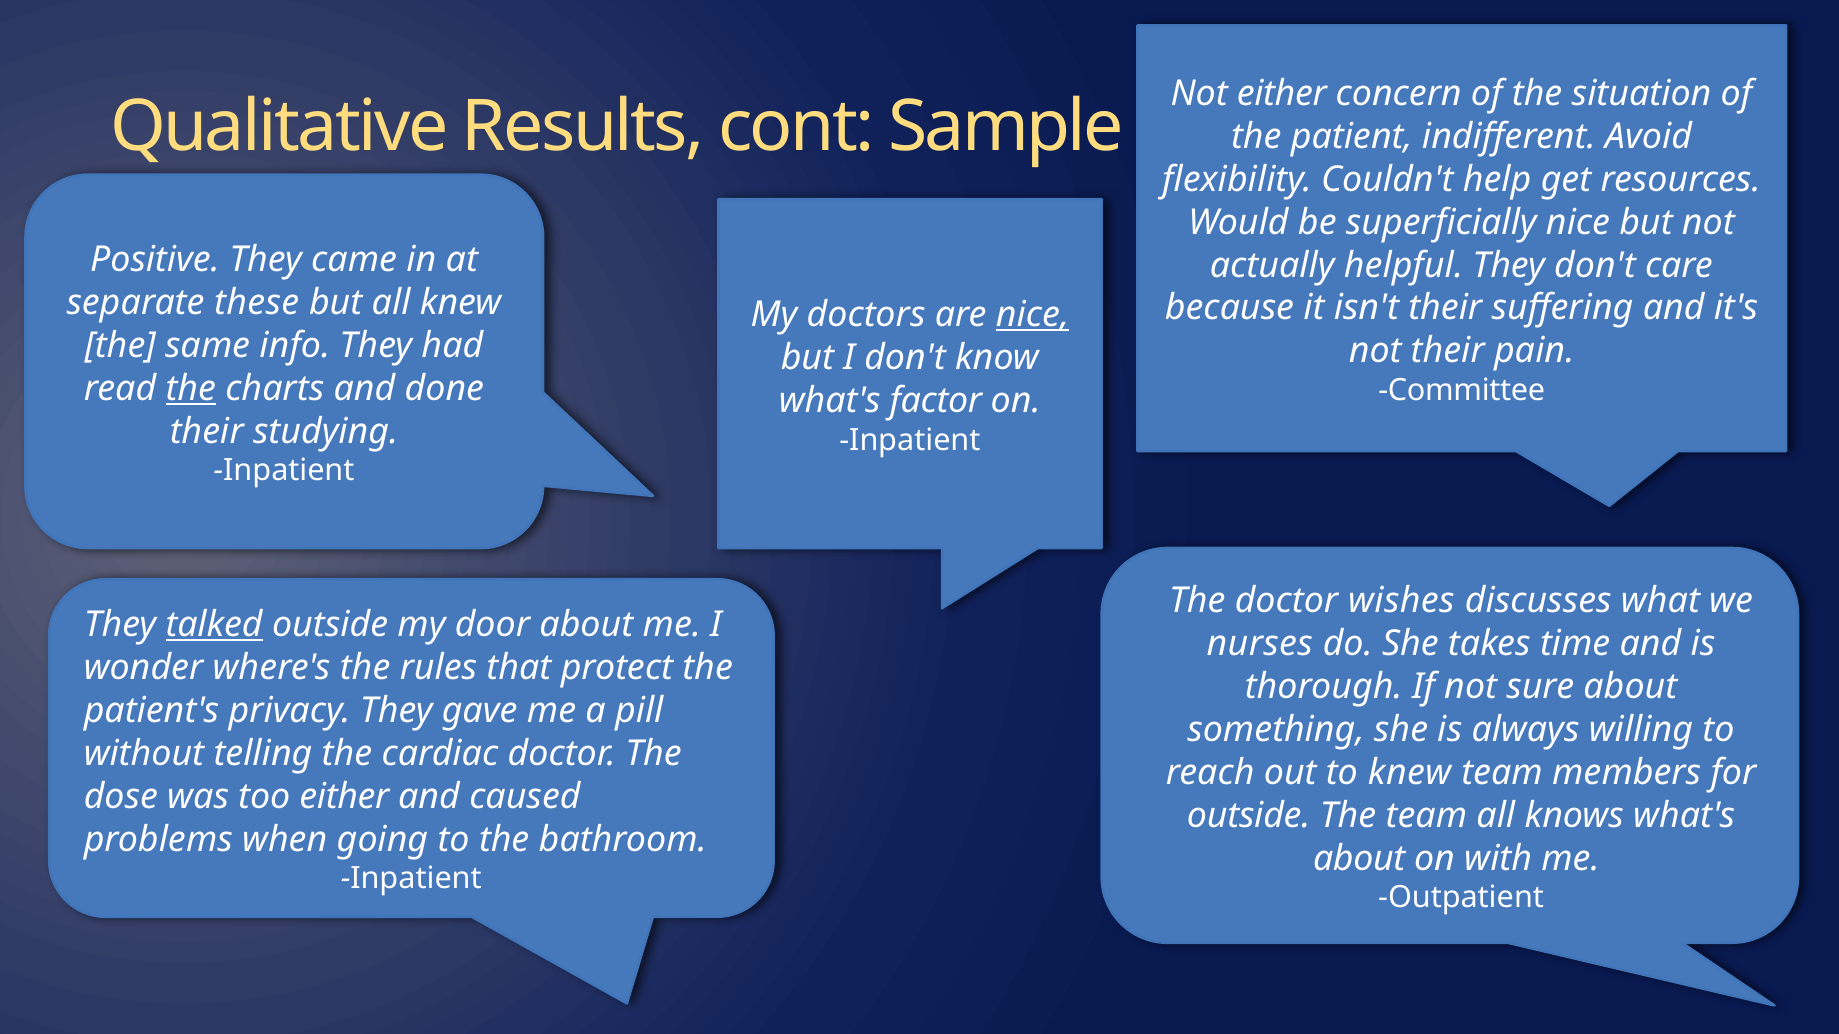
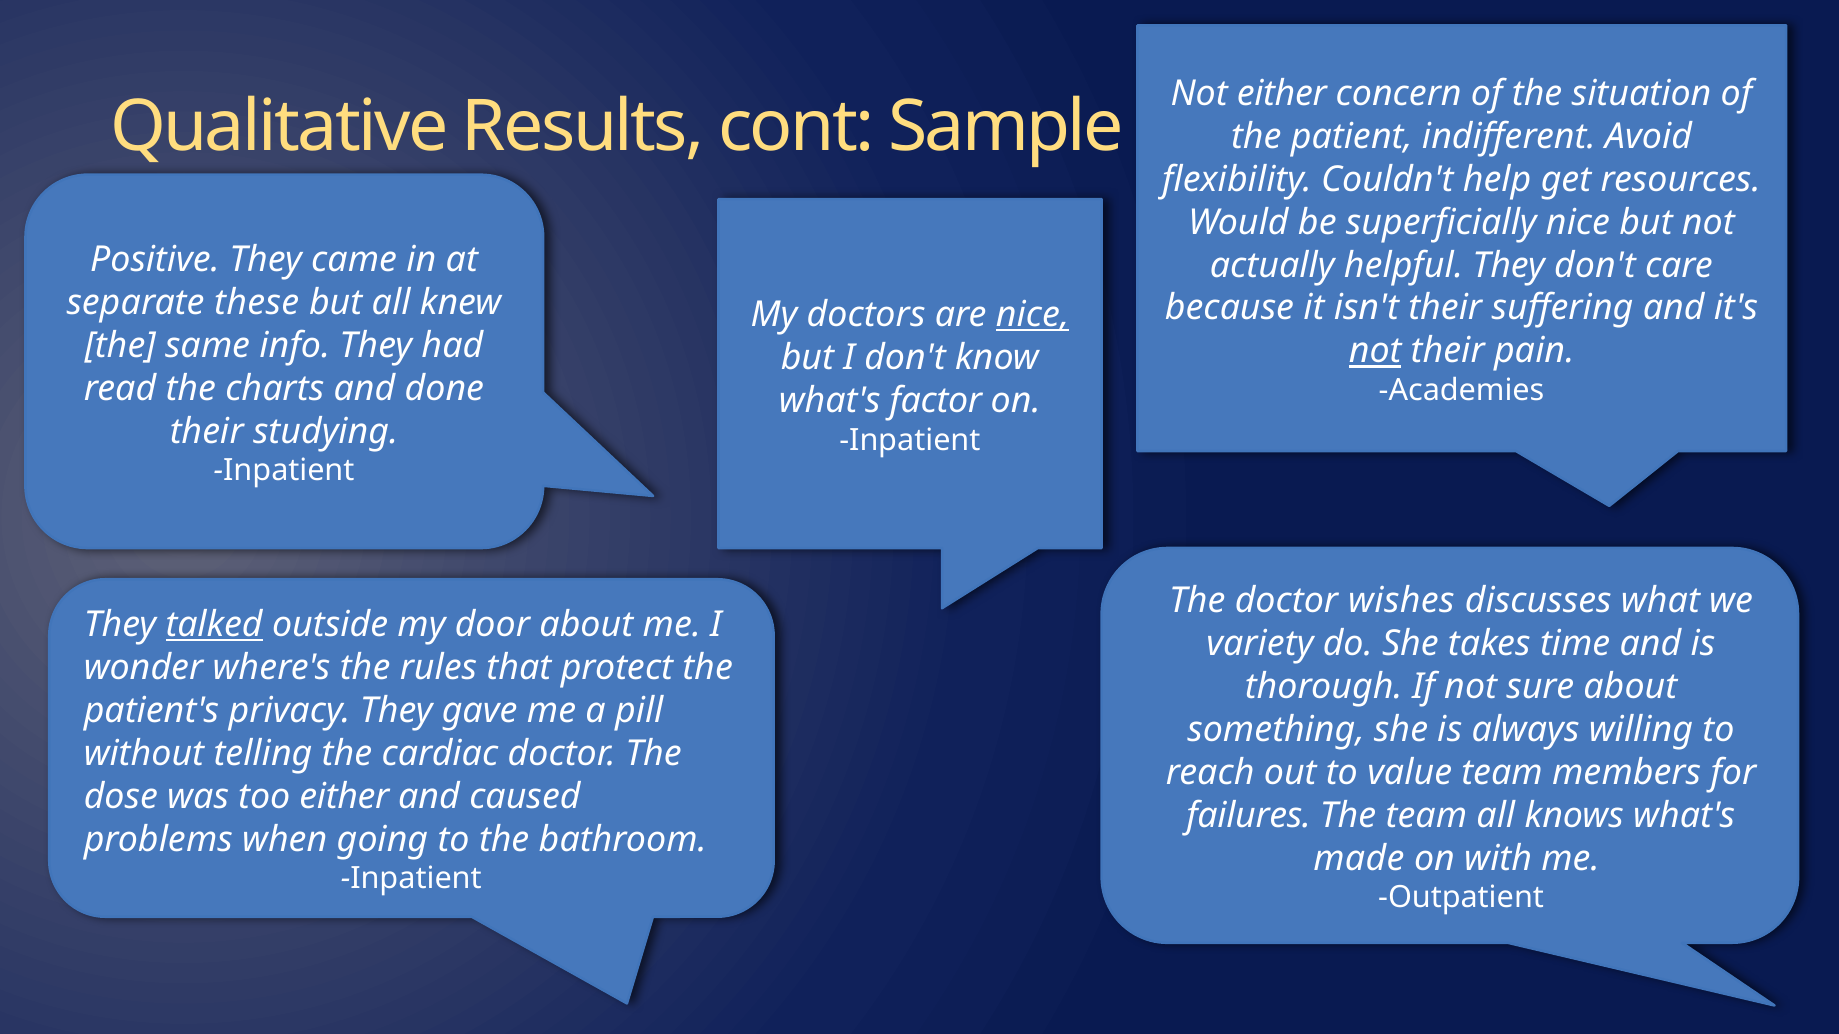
not at (1375, 351) underline: none -> present
the at (191, 389) underline: present -> none
Committee: Committee -> Academies
nurses: nurses -> variety
to knew: knew -> value
outside at (1249, 816): outside -> failures
about at (1359, 859): about -> made
